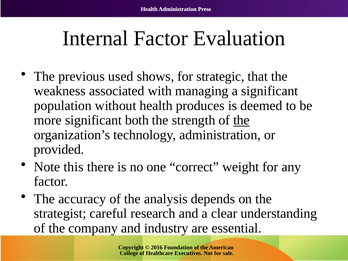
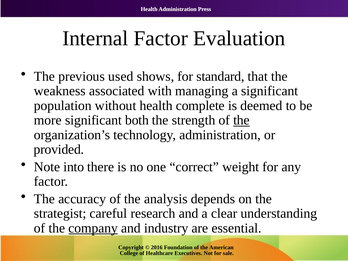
strategic: strategic -> standard
produces: produces -> complete
this: this -> into
company underline: none -> present
